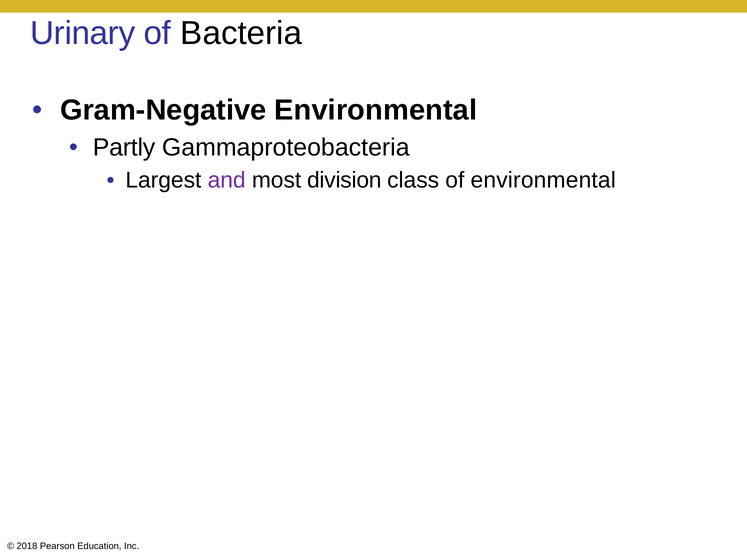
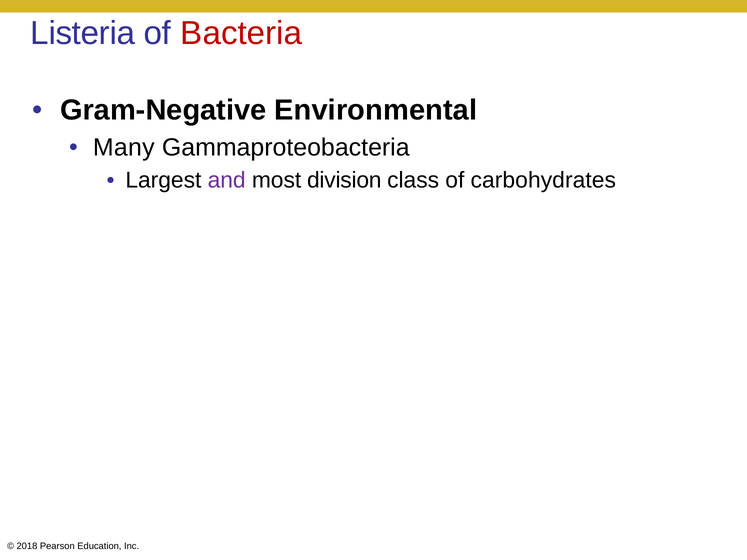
Urinary: Urinary -> Listeria
Bacteria colour: black -> red
Partly: Partly -> Many
of environmental: environmental -> carbohydrates
